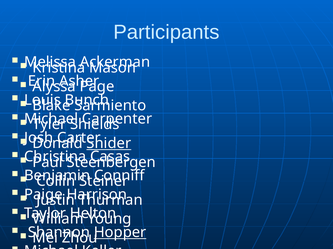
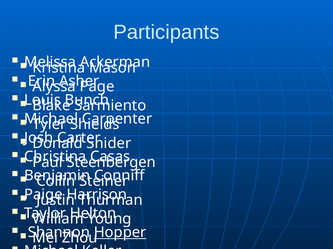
Snider underline: present -> none
